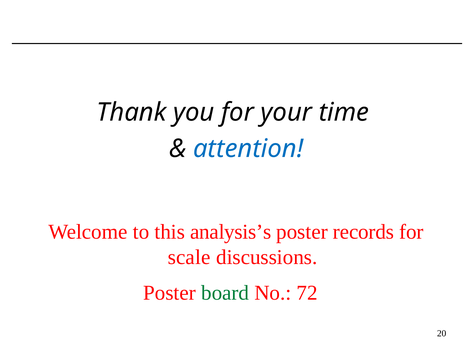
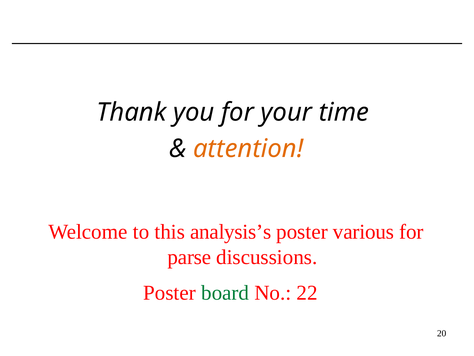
attention colour: blue -> orange
records: records -> various
scale: scale -> parse
72: 72 -> 22
